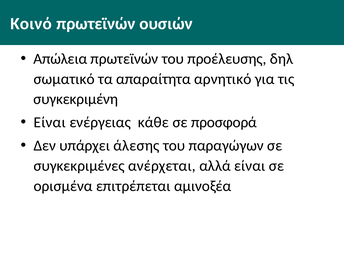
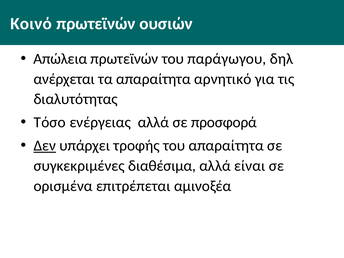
προέλευσης: προέλευσης -> παράγωγου
σωματικό: σωματικό -> ανέρχεται
συγκεκριμένη: συγκεκριμένη -> διαλυτότητας
Είναι at (50, 122): Είναι -> Τόσο
ενέργειας κάθε: κάθε -> αλλά
Δεν underline: none -> present
άλεσης: άλεσης -> τροφής
του παραγώγων: παραγώγων -> απαραίτητα
ανέρχεται: ανέρχεται -> διαθέσιμα
